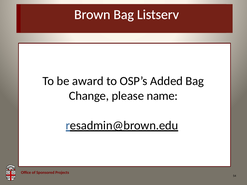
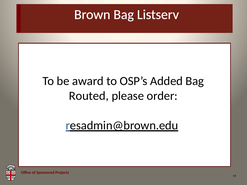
Change: Change -> Routed
name: name -> order
